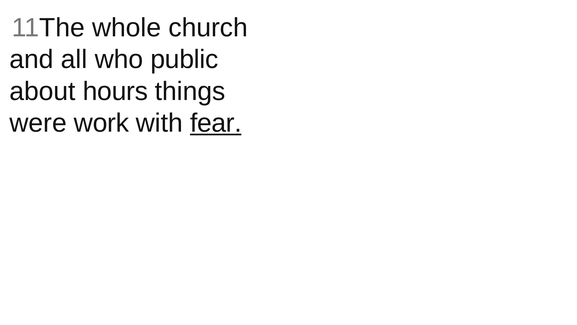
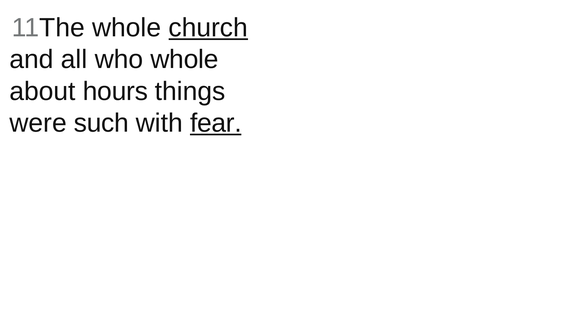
church underline: none -> present
who public: public -> whole
work: work -> such
